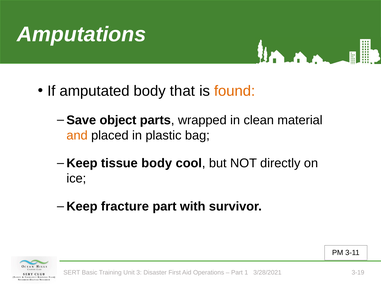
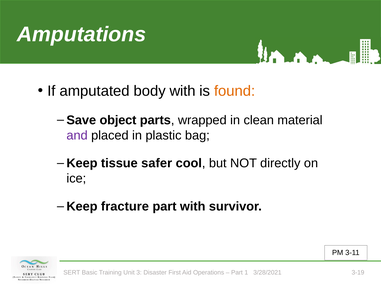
body that: that -> with
and colour: orange -> purple
tissue body: body -> safer
